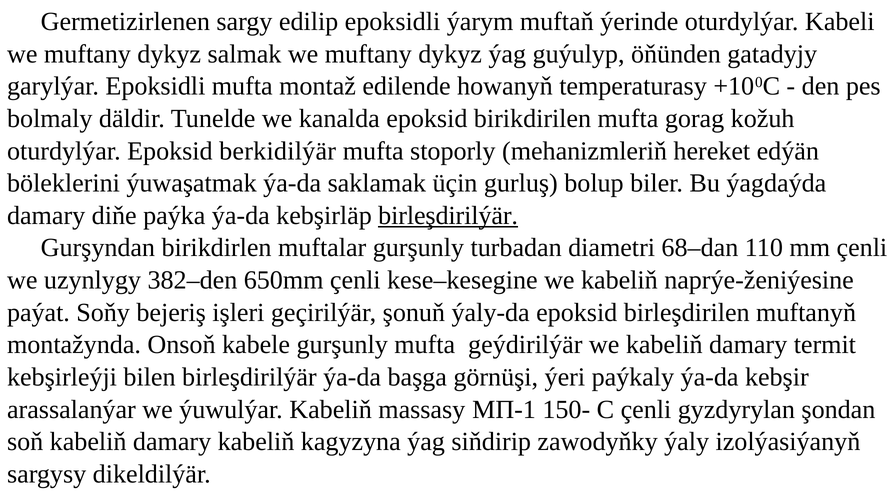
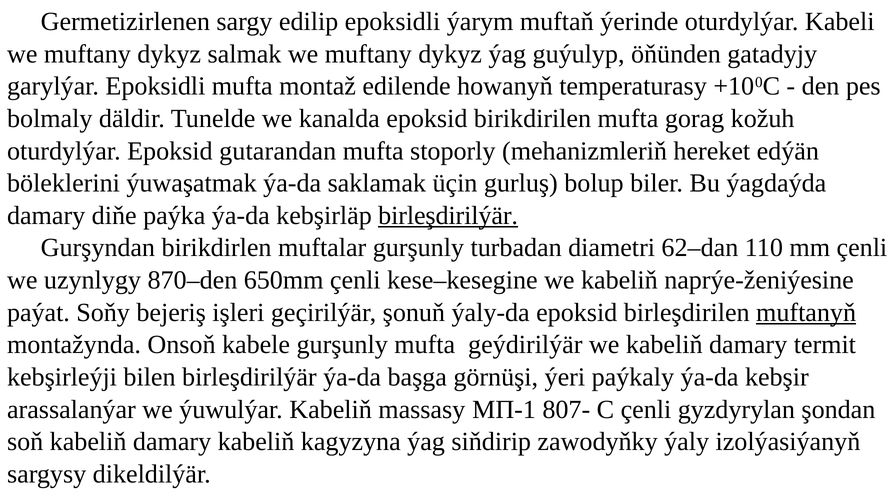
berkidilýär: berkidilýär -> gutarandan
68–dan: 68–dan -> 62–dan
382–den: 382–den -> 870–den
muftanyň underline: none -> present
150-: 150- -> 807-
